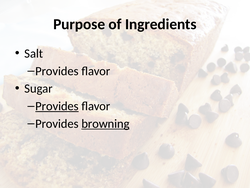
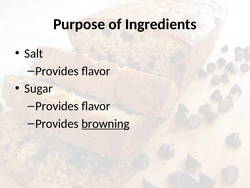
Provides at (57, 106) underline: present -> none
